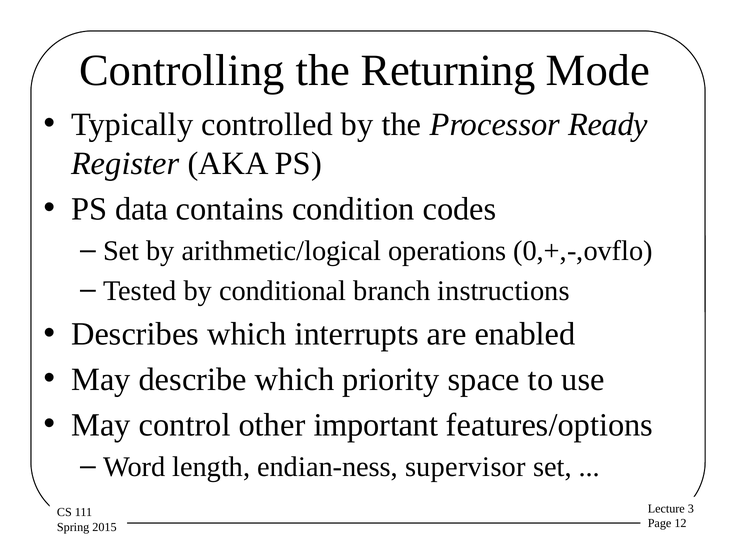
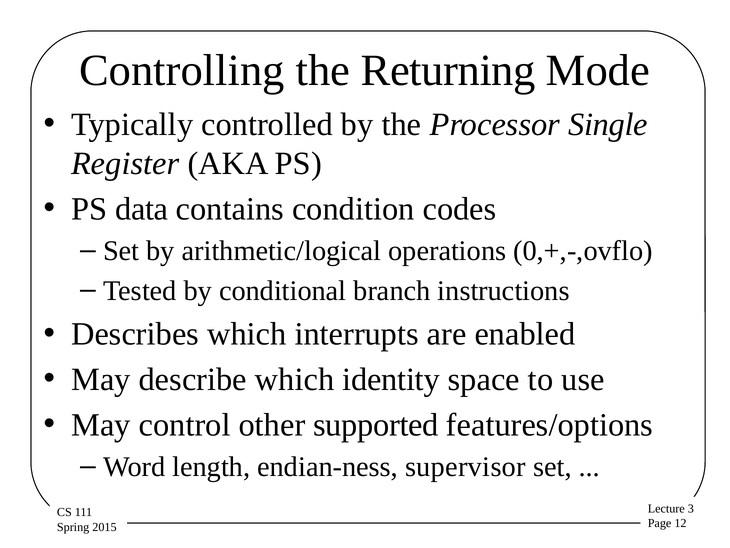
Ready: Ready -> Single
priority: priority -> identity
important: important -> supported
